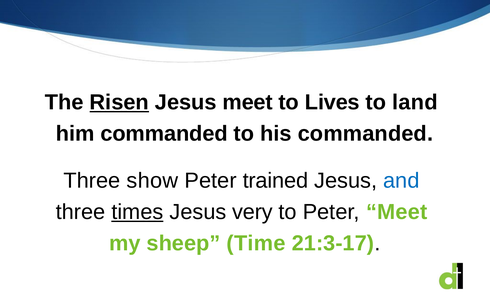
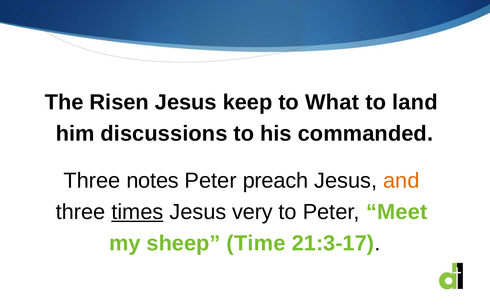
Risen underline: present -> none
Jesus meet: meet -> keep
Lives: Lives -> What
him commanded: commanded -> discussions
show: show -> notes
trained: trained -> preach
and colour: blue -> orange
